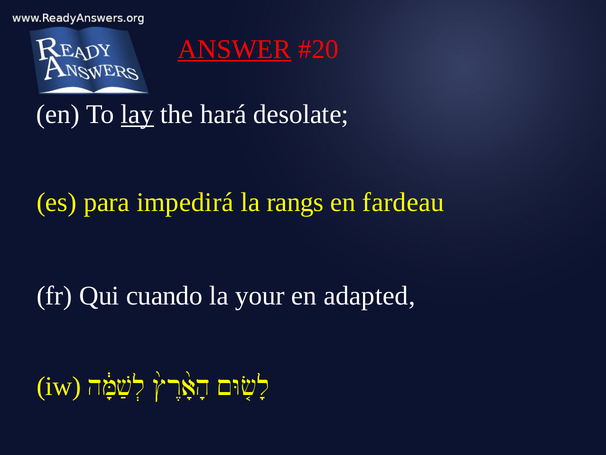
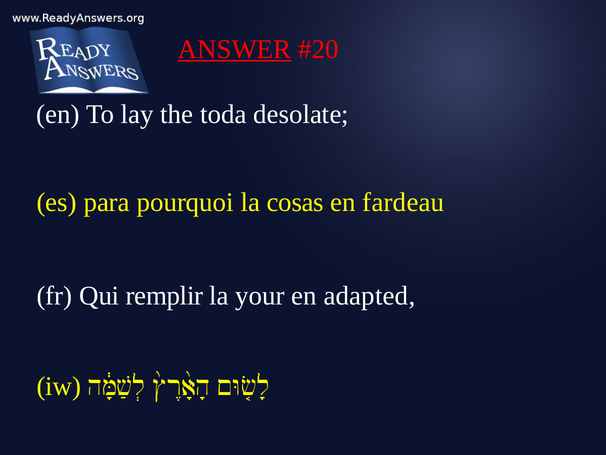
lay underline: present -> none
hará: hará -> toda
impedirá: impedirá -> pourquoi
rangs: rangs -> cosas
cuando: cuando -> remplir
